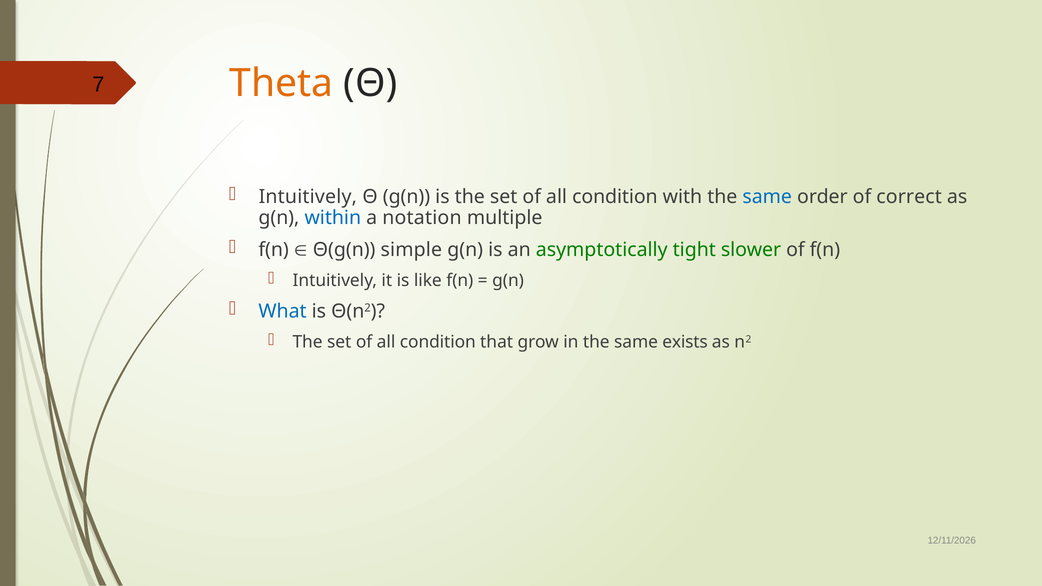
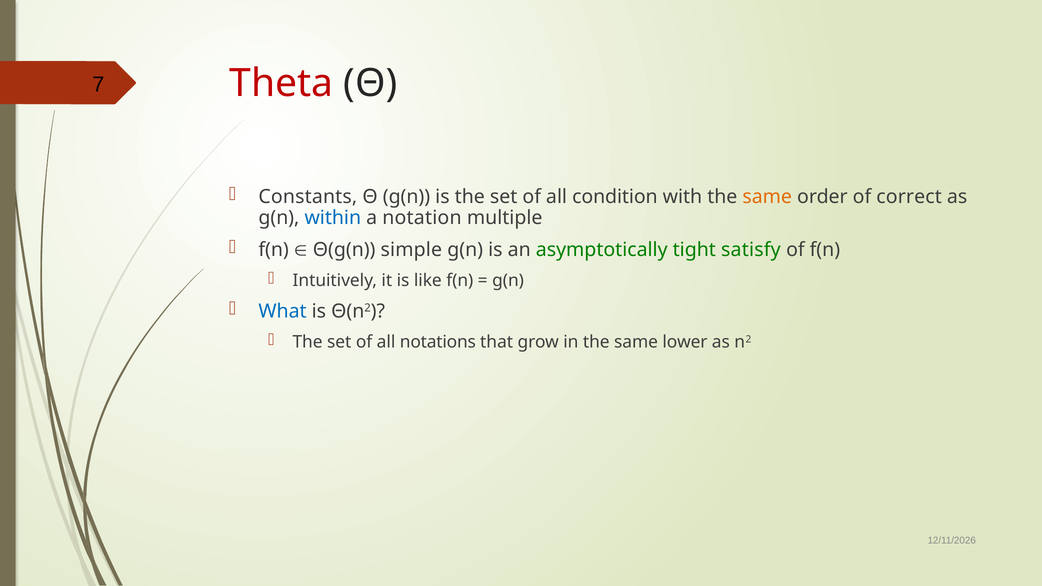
Theta colour: orange -> red
Intuitively at (308, 197): Intuitively -> Constants
same at (767, 197) colour: blue -> orange
slower: slower -> satisfy
condition at (438, 342): condition -> notations
exists: exists -> lower
